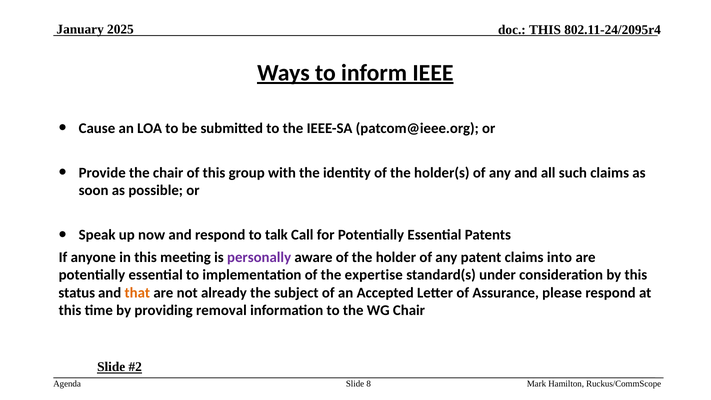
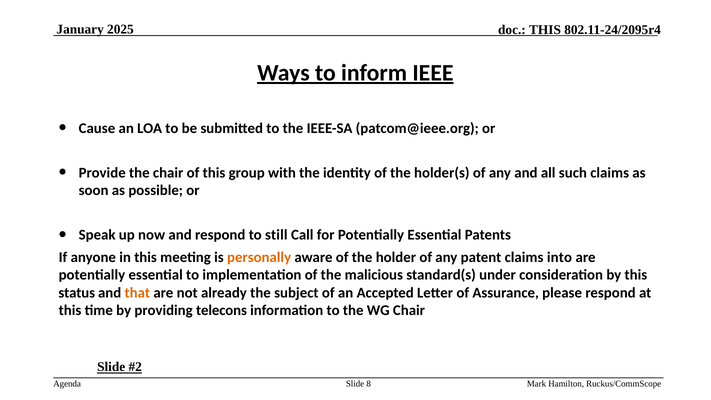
talk: talk -> still
personally colour: purple -> orange
expertise: expertise -> malicious
removal: removal -> telecons
